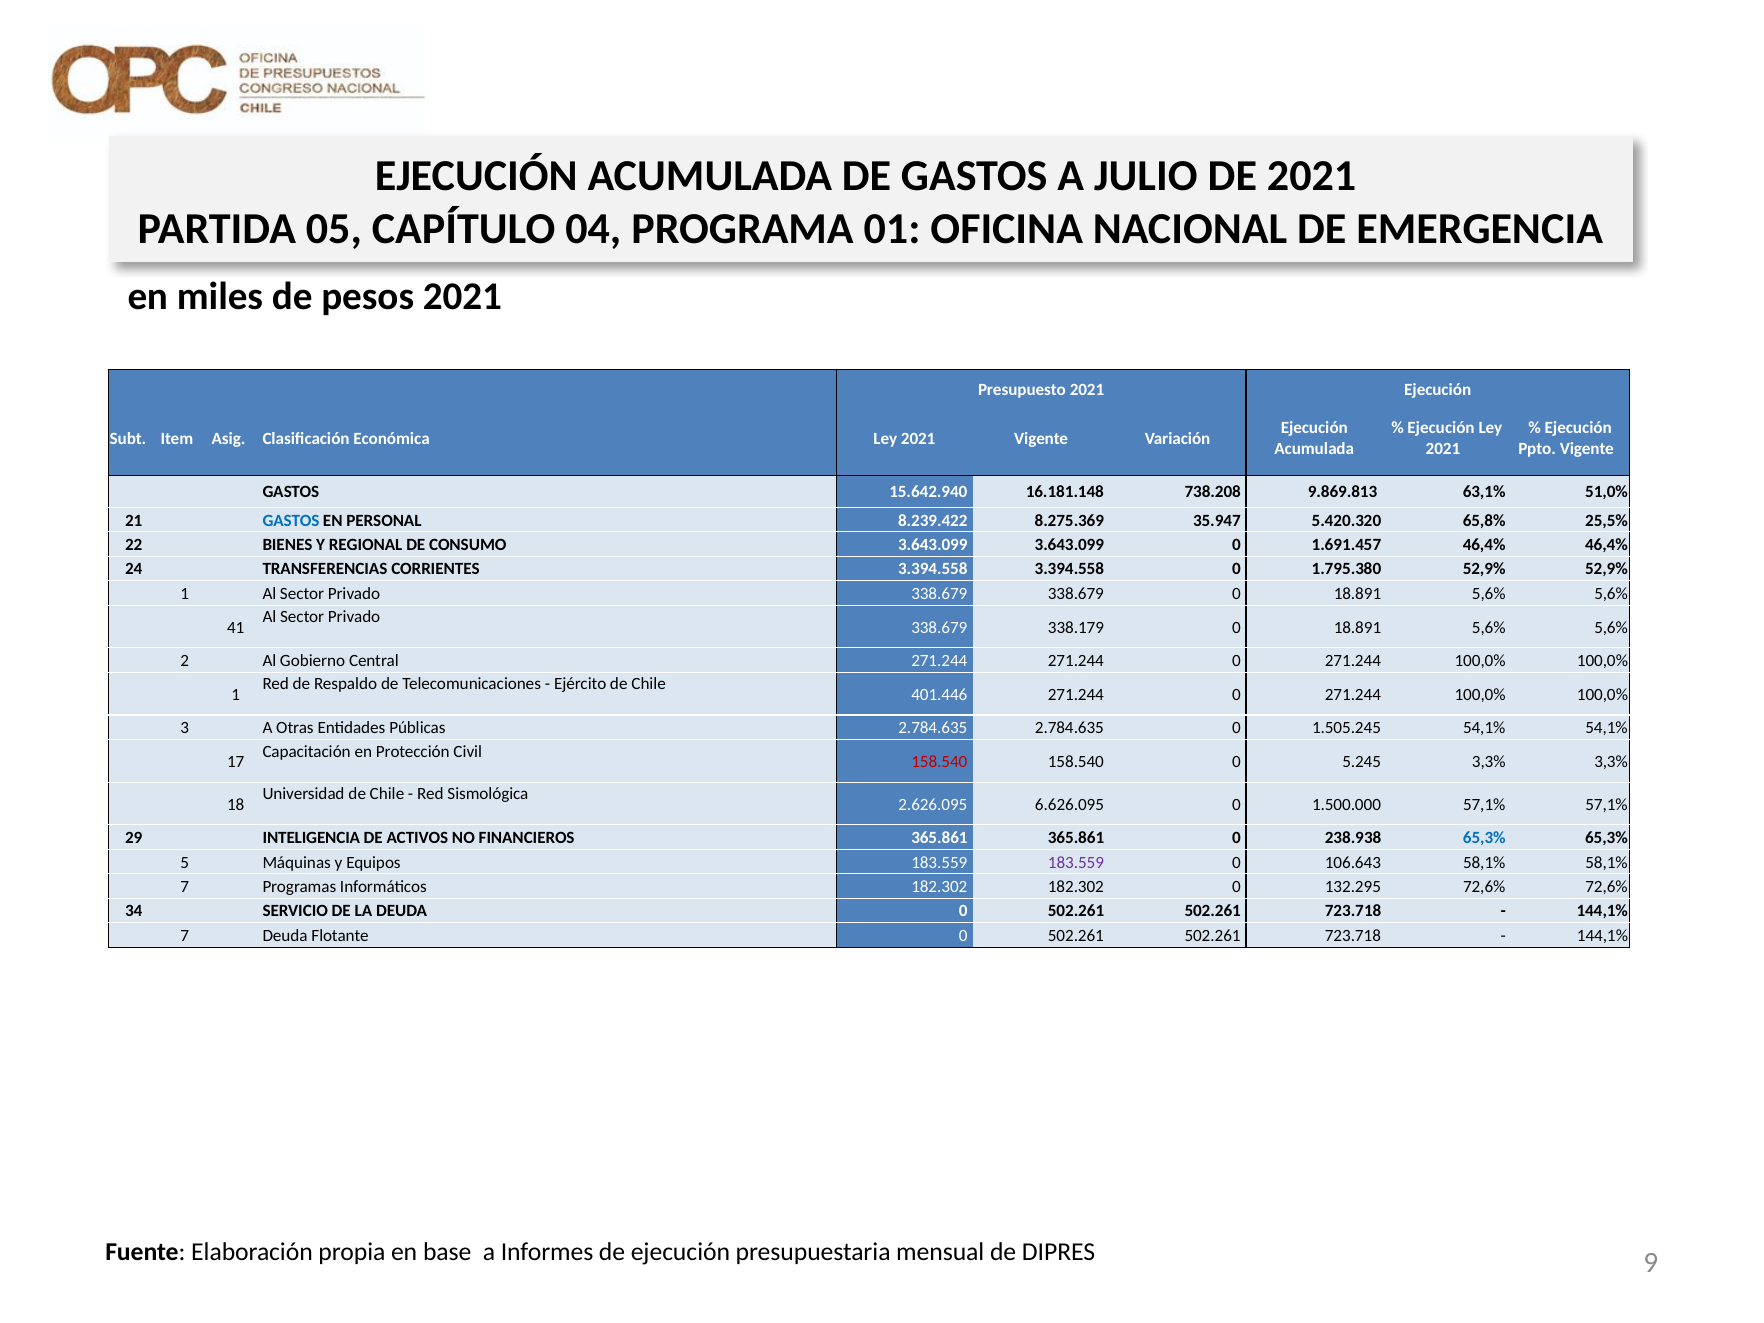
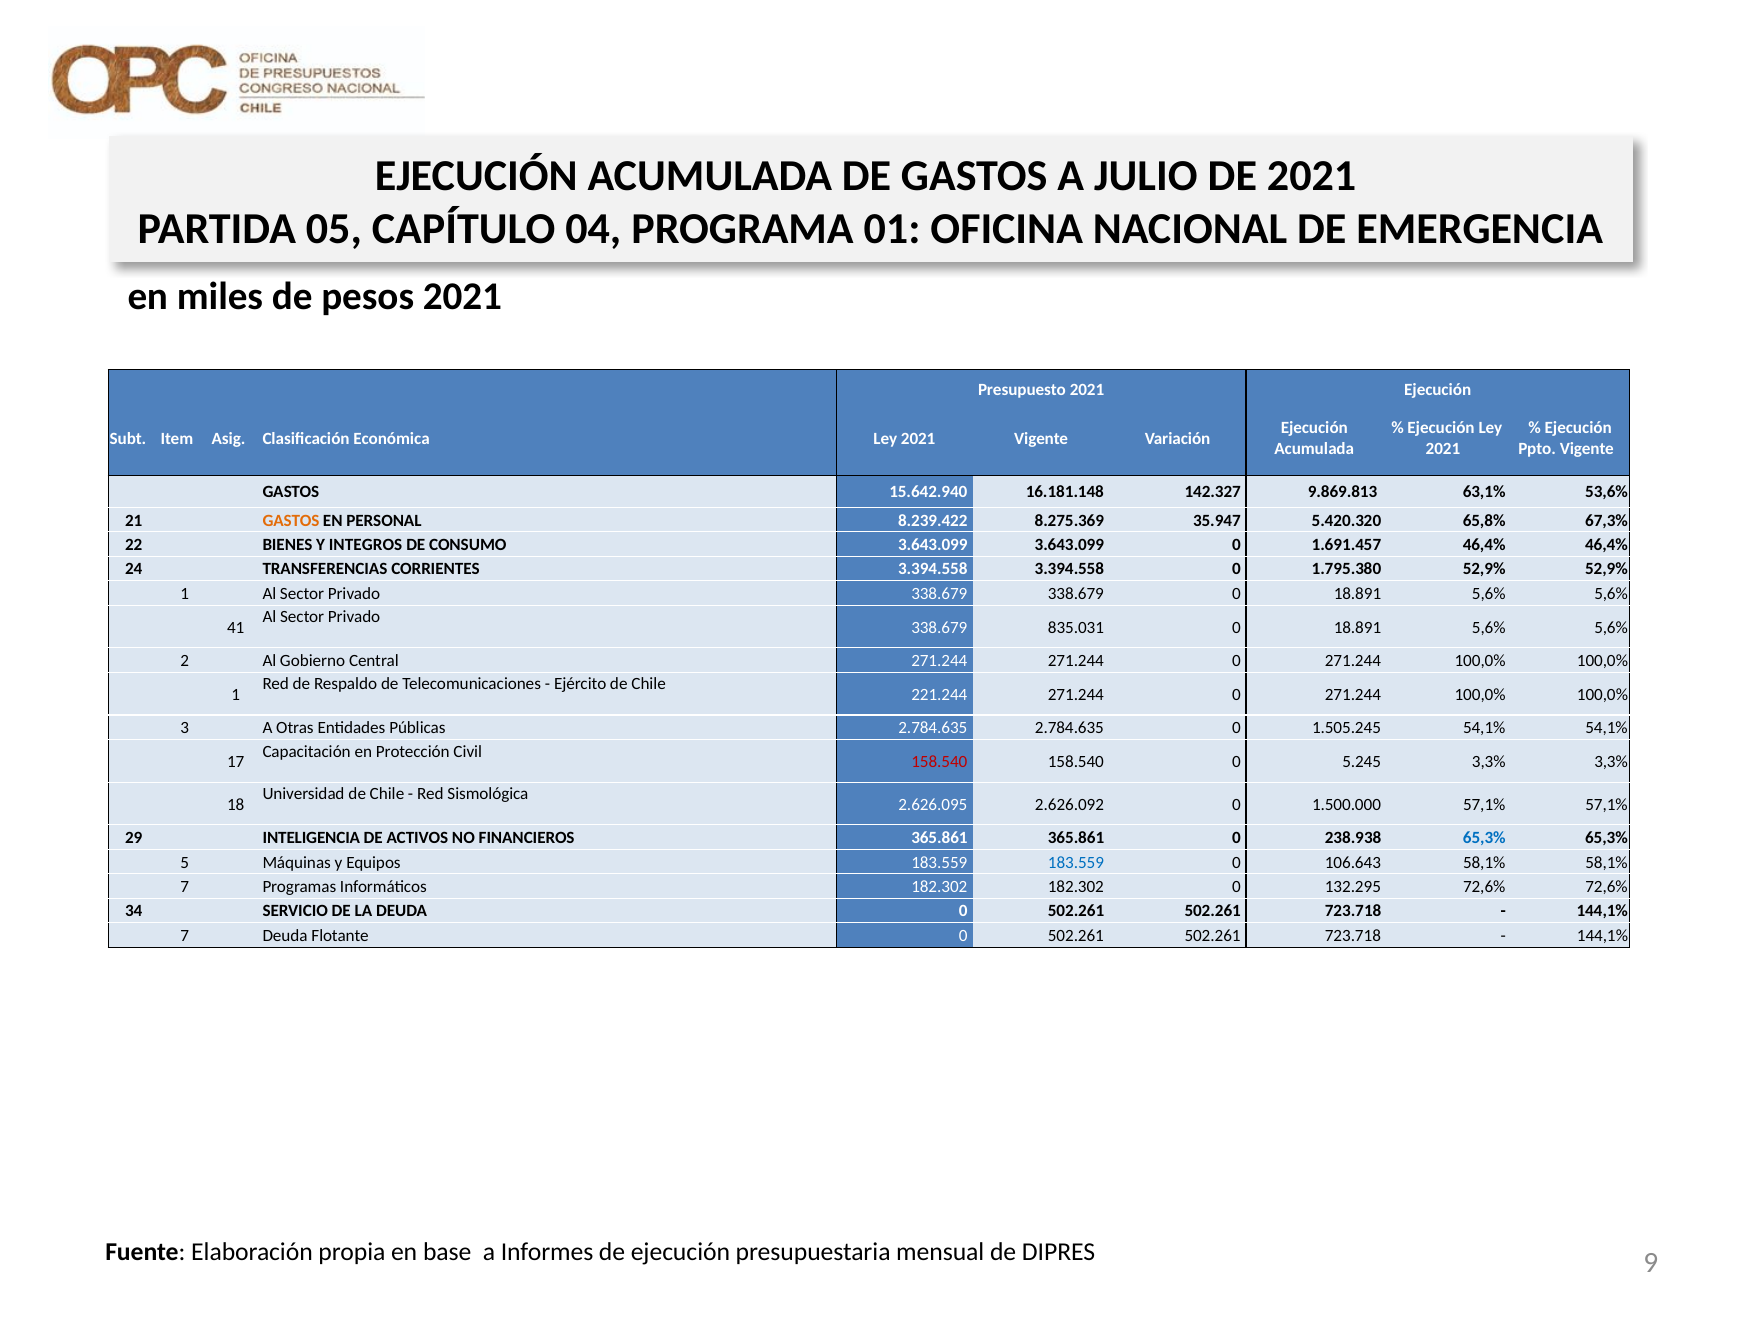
738.208: 738.208 -> 142.327
51,0%: 51,0% -> 53,6%
GASTOS at (291, 520) colour: blue -> orange
25,5%: 25,5% -> 67,3%
REGIONAL: REGIONAL -> INTEGROS
338.179: 338.179 -> 835.031
401.446: 401.446 -> 221.244
6.626.095: 6.626.095 -> 2.626.092
183.559 at (1076, 862) colour: purple -> blue
